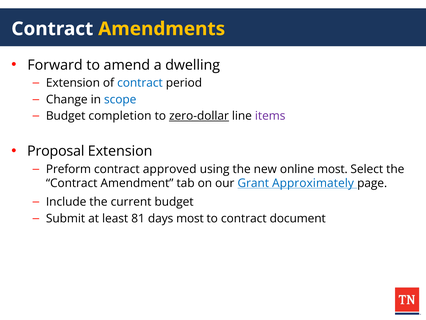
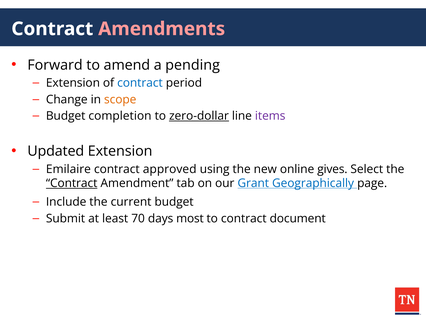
Amendments colour: yellow -> pink
dwelling: dwelling -> pending
scope colour: blue -> orange
Proposal: Proposal -> Updated
Preform: Preform -> Emilaire
online most: most -> gives
Contract at (72, 183) underline: none -> present
Approximately: Approximately -> Geographically
81: 81 -> 70
